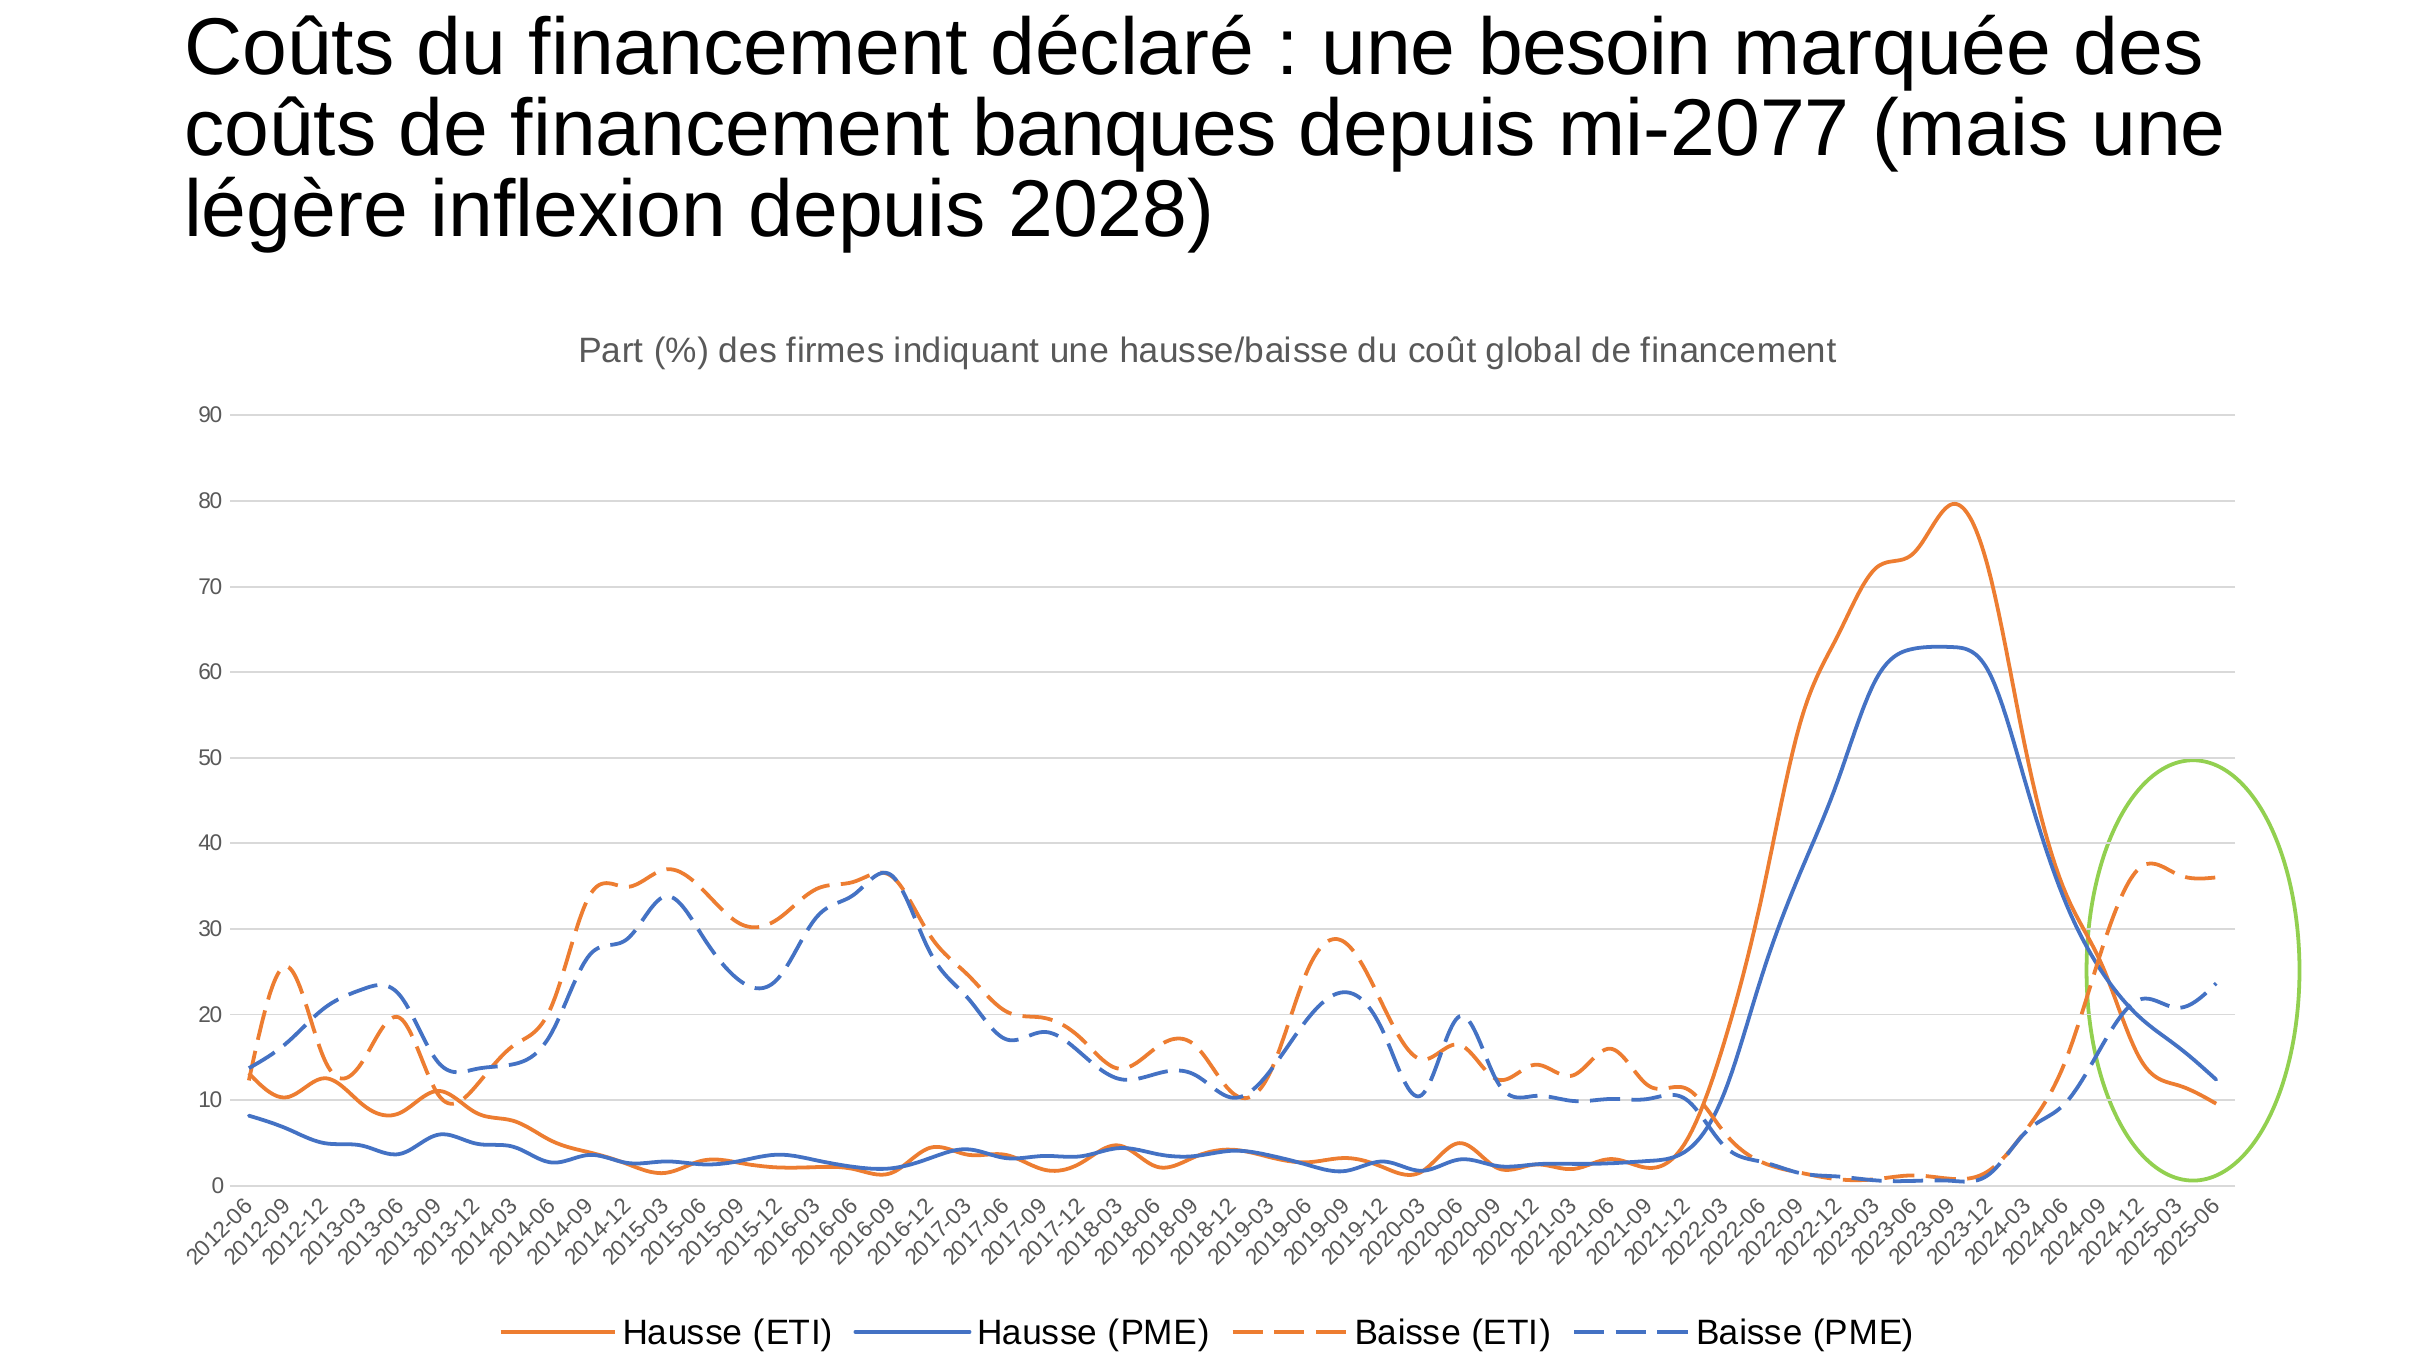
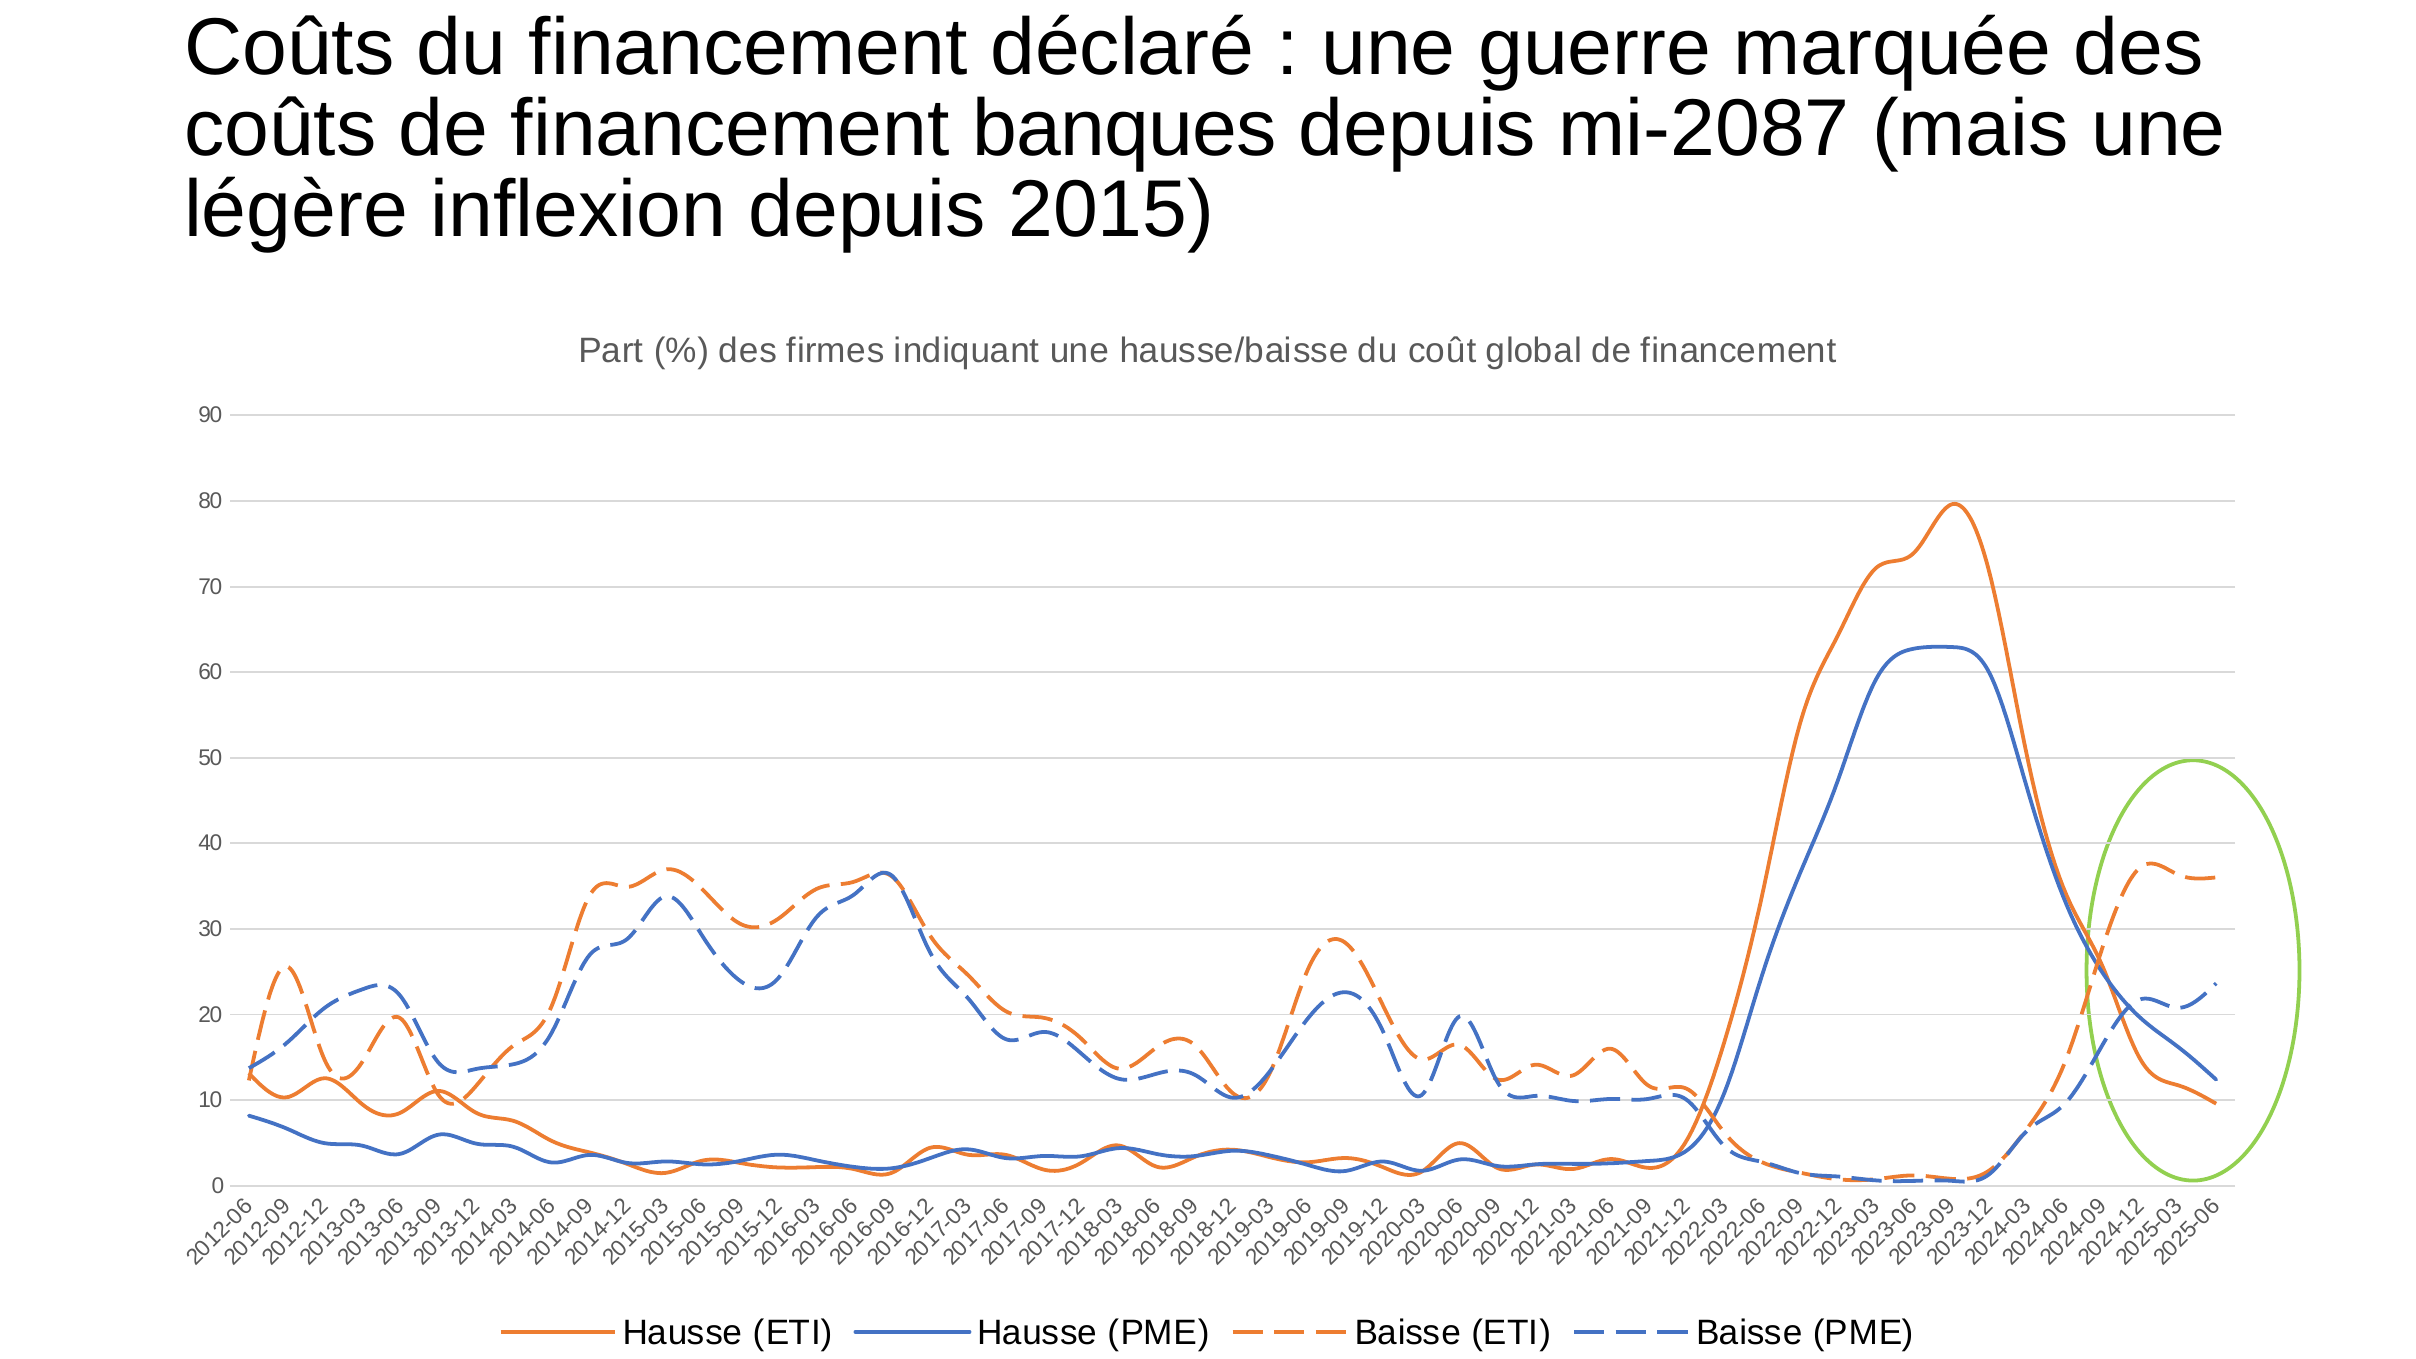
besoin: besoin -> guerre
mi-2077: mi-2077 -> mi-2087
2028: 2028 -> 2015
